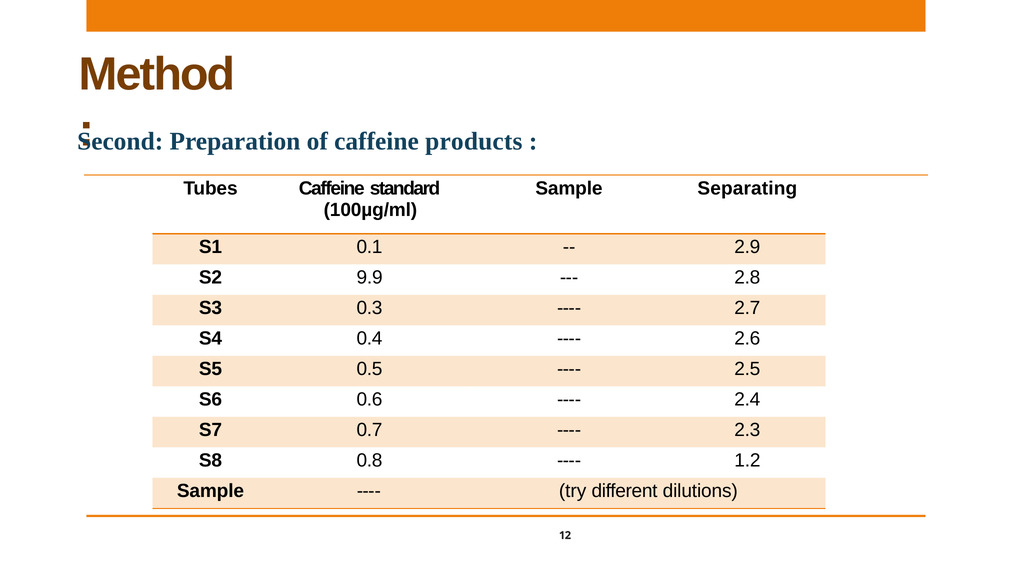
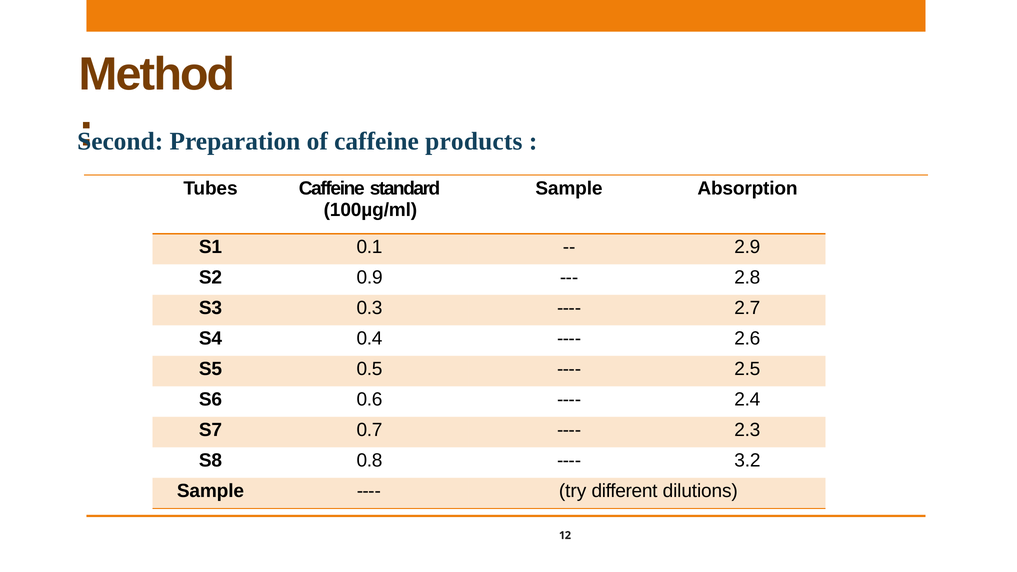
Separating: Separating -> Absorption
9.9: 9.9 -> 0.9
1.2: 1.2 -> 3.2
